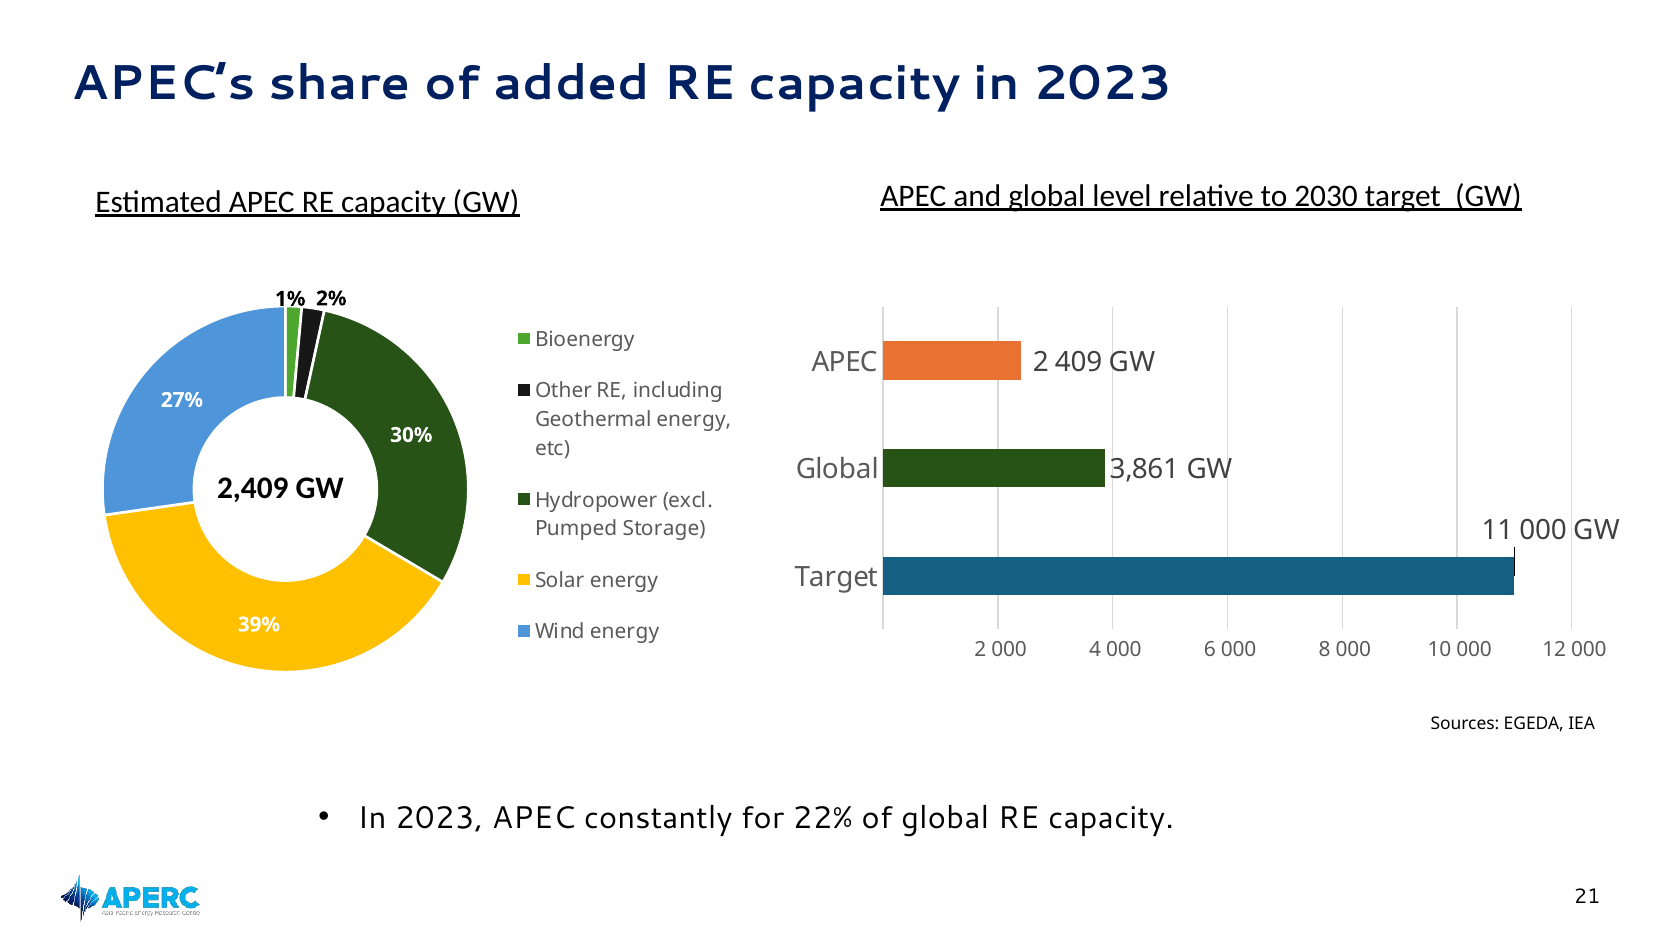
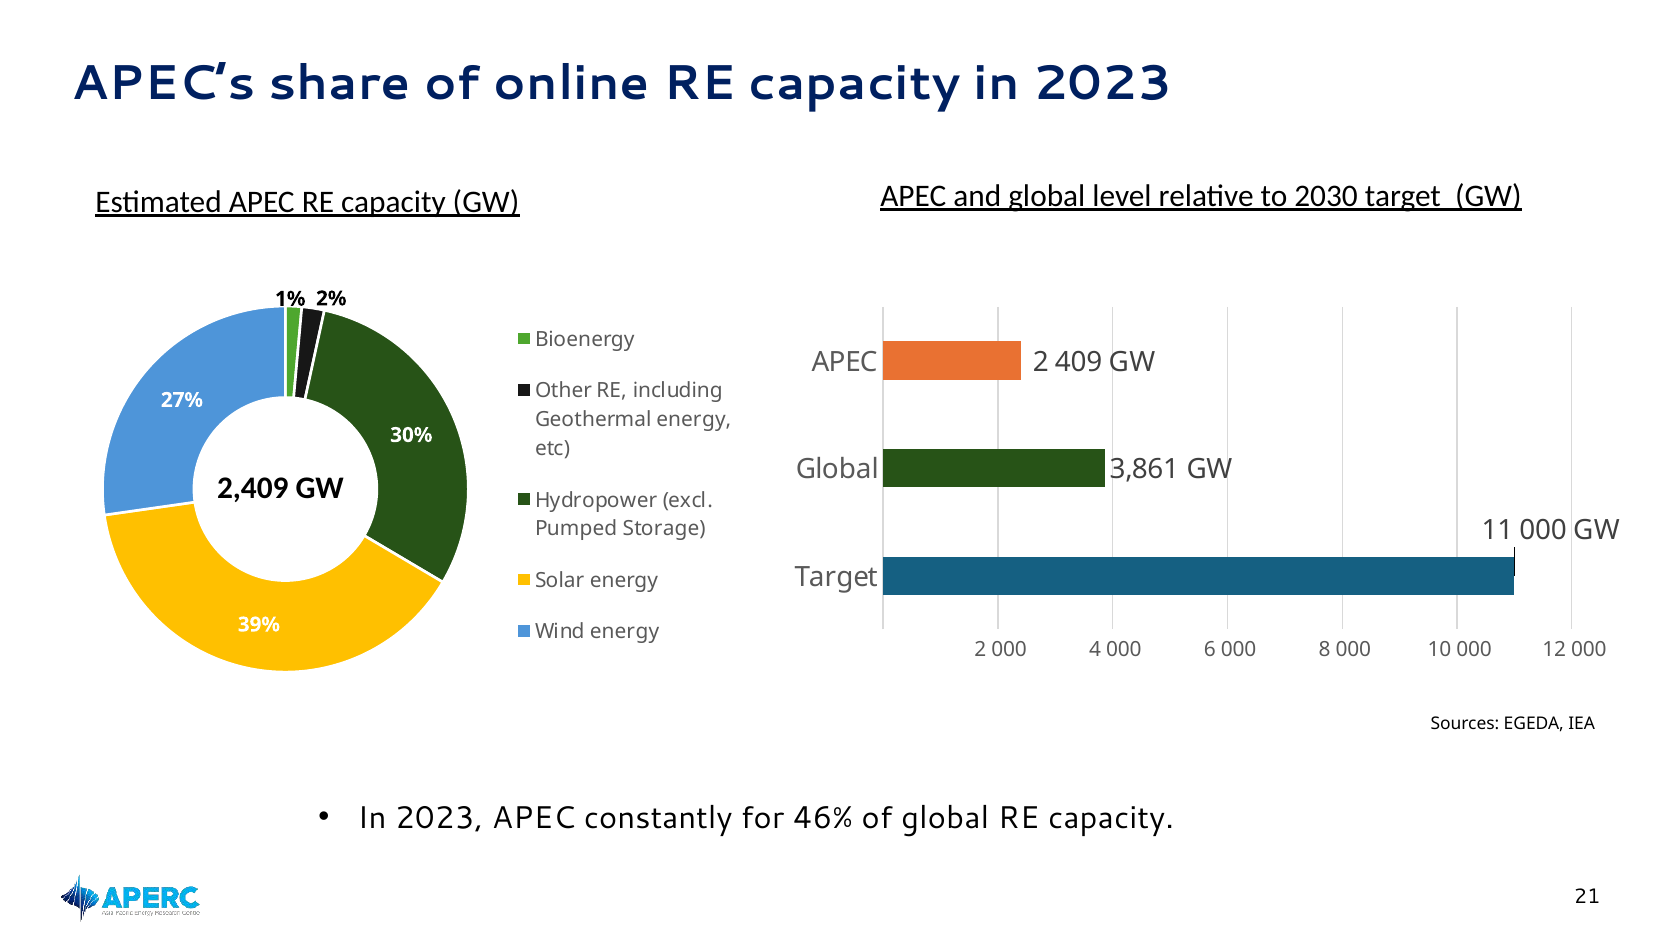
added: added -> online
22%: 22% -> 46%
